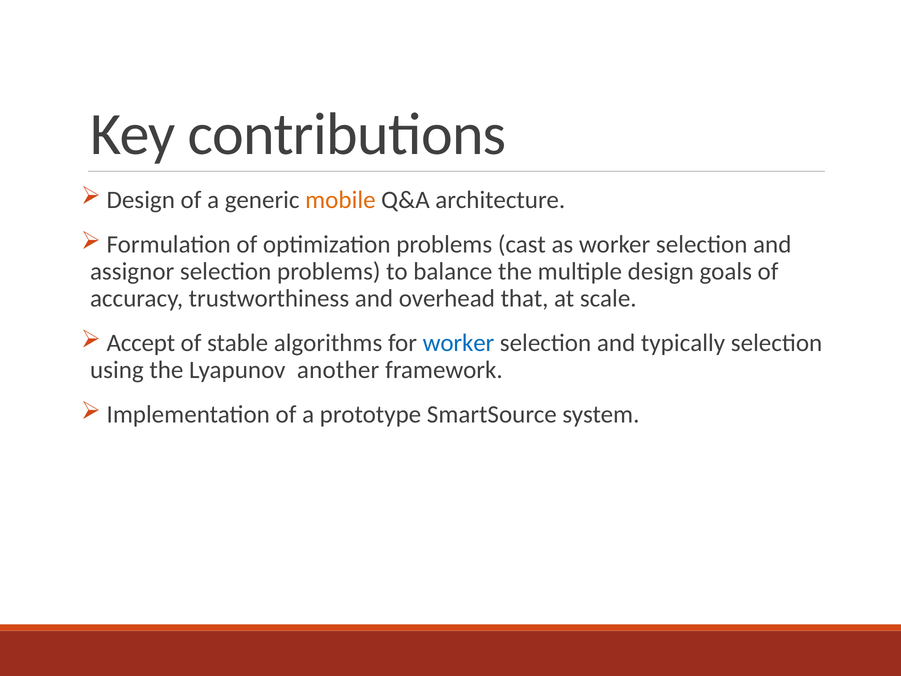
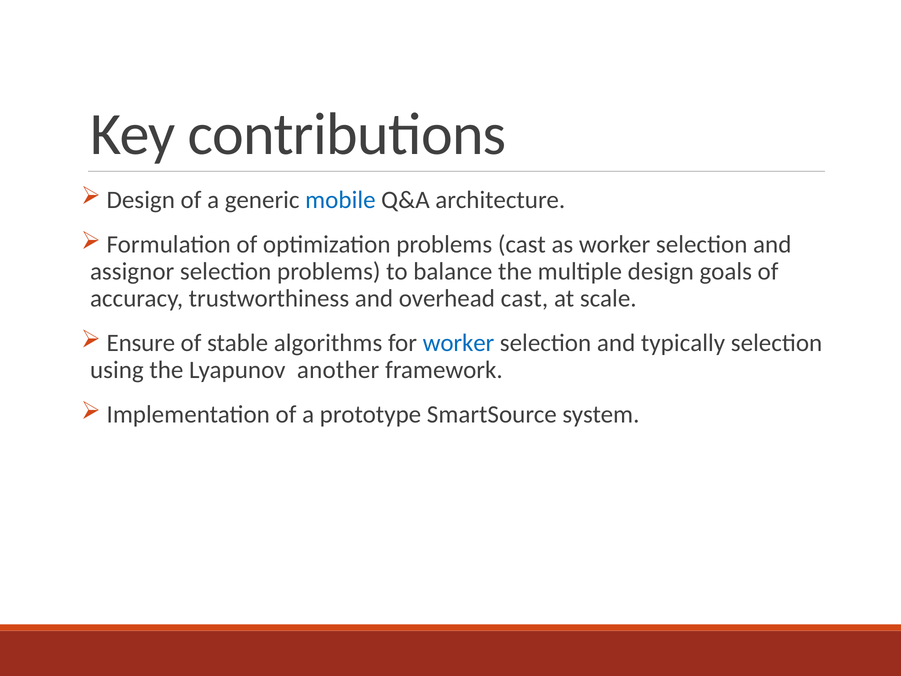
mobile colour: orange -> blue
overhead that: that -> cast
Accept: Accept -> Ensure
